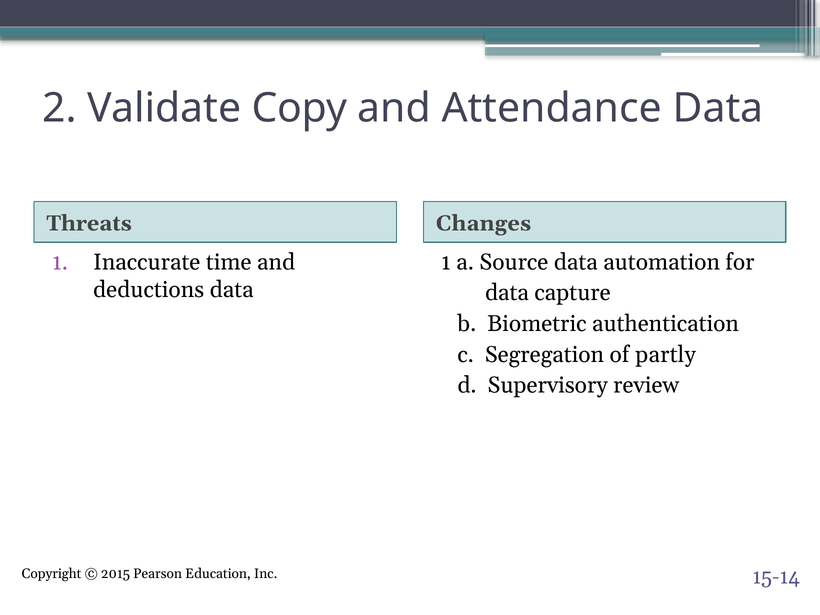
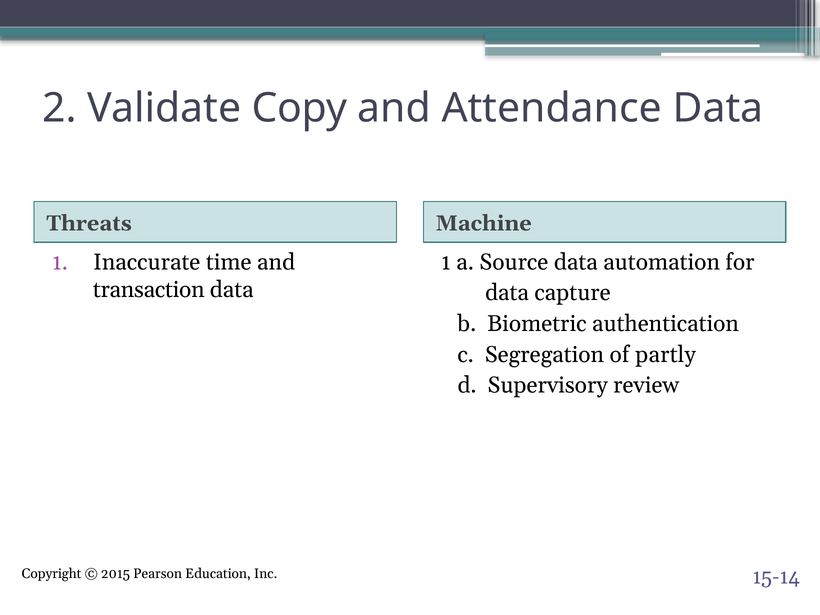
Changes: Changes -> Machine
deductions: deductions -> transaction
